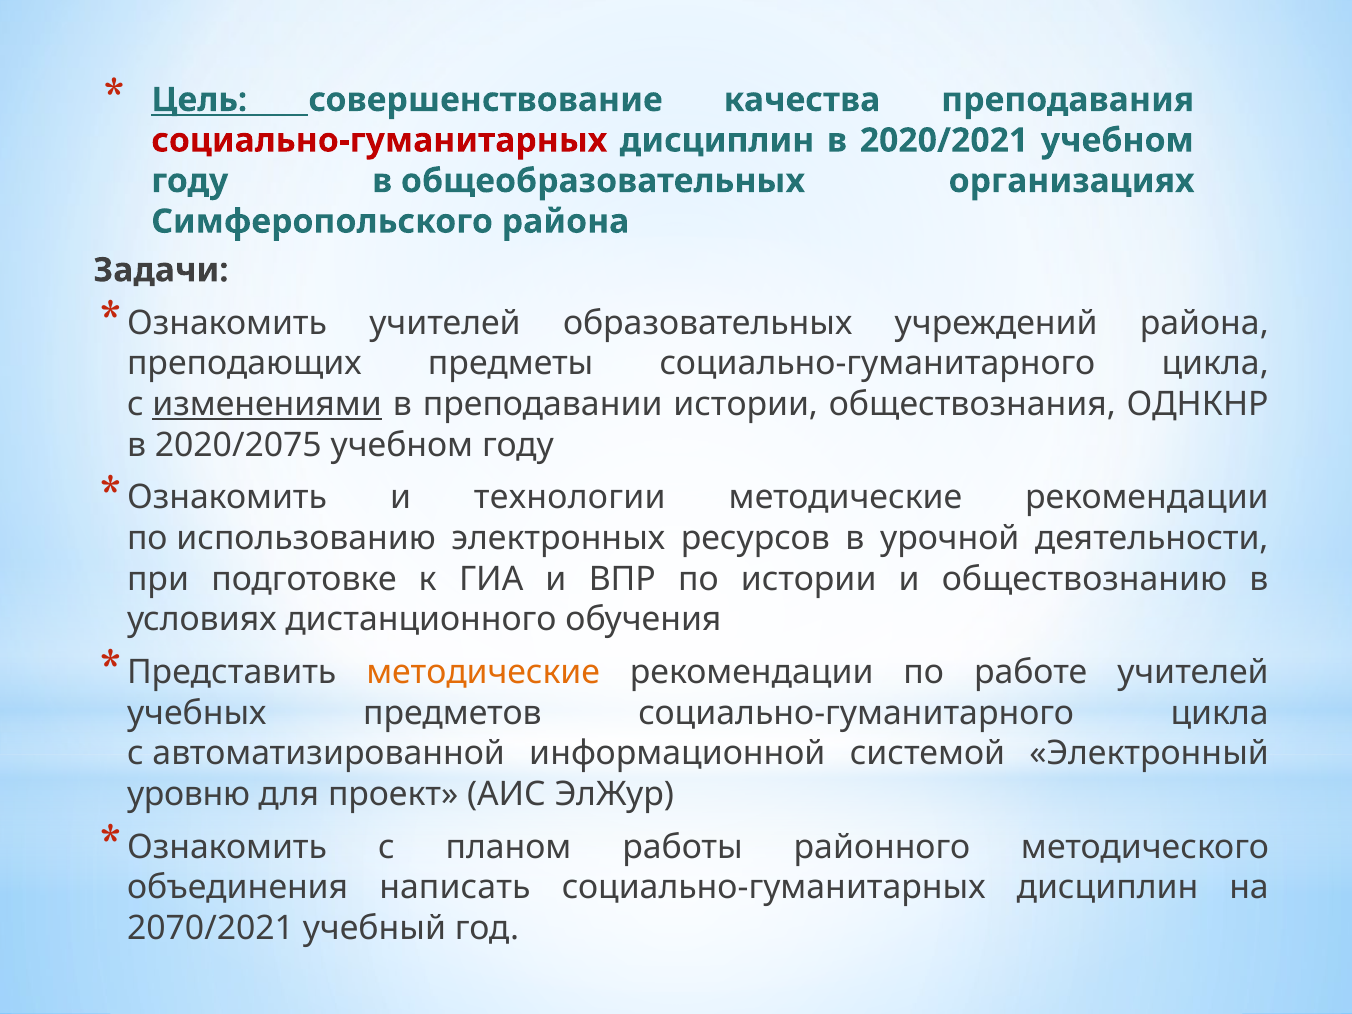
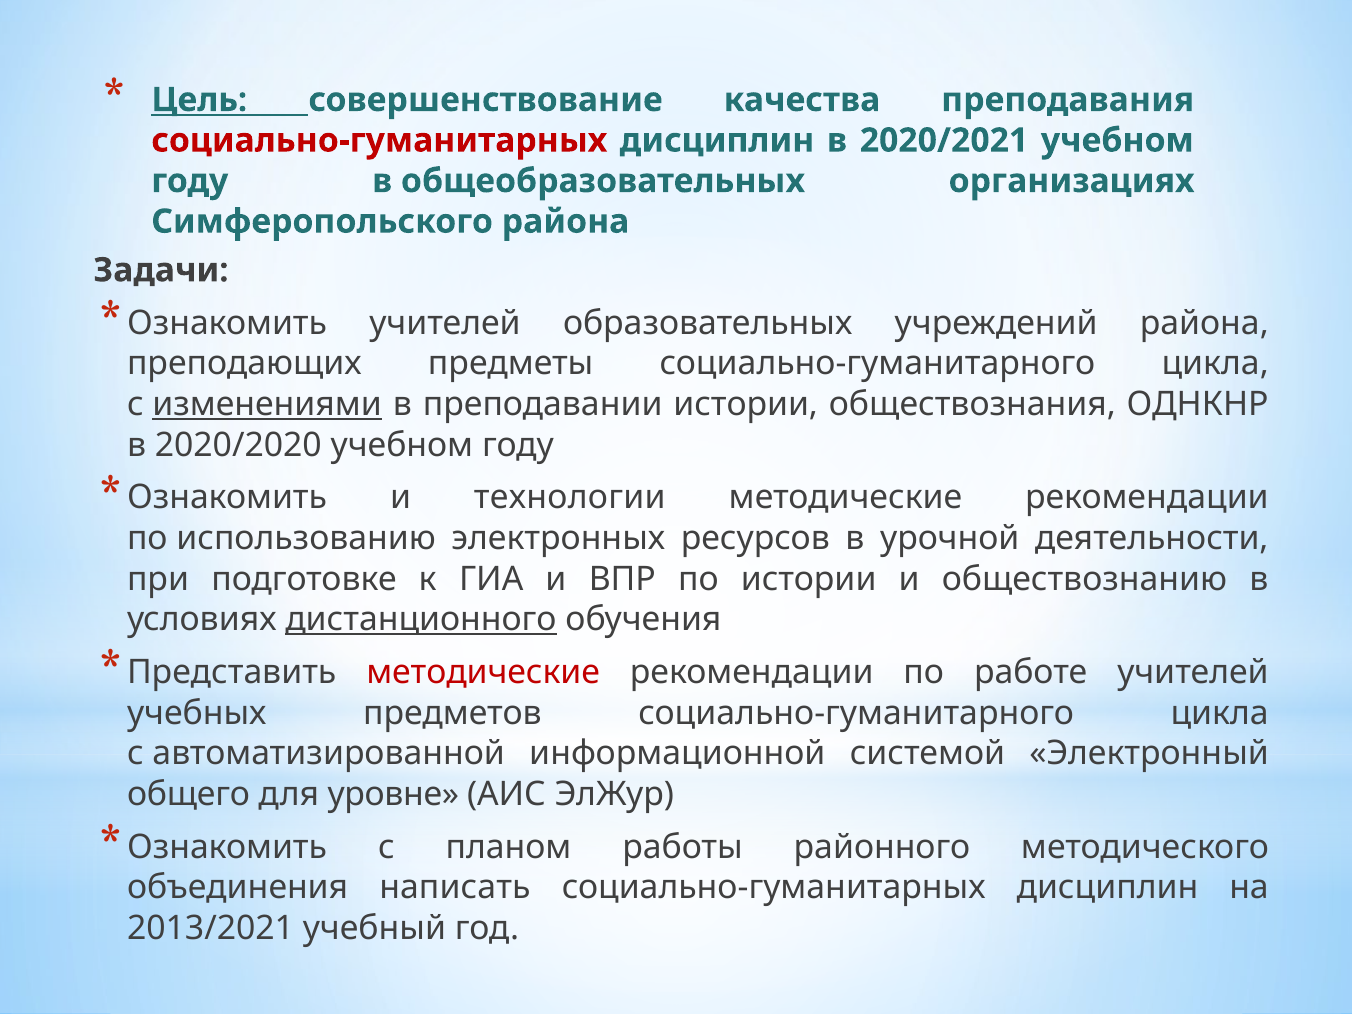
2020/2075: 2020/2075 -> 2020/2020
дистанционного underline: none -> present
методические at (483, 672) colour: orange -> red
уровню: уровню -> общего
проект: проект -> уровне
2070/2021: 2070/2021 -> 2013/2021
